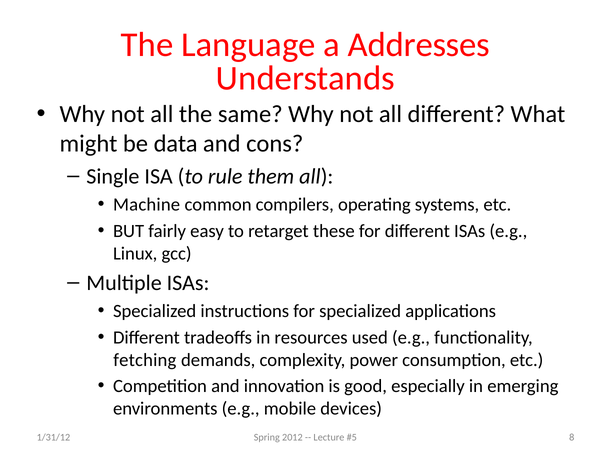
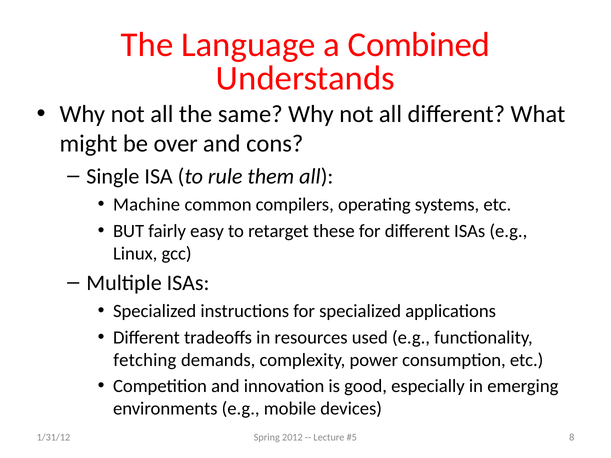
Addresses: Addresses -> Combined
data: data -> over
